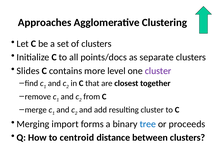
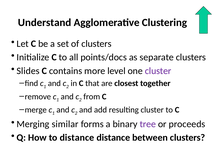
Approaches: Approaches -> Understand
import: import -> similar
tree colour: blue -> purple
to centroid: centroid -> distance
